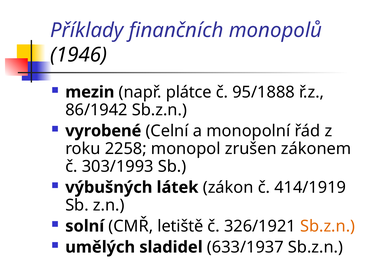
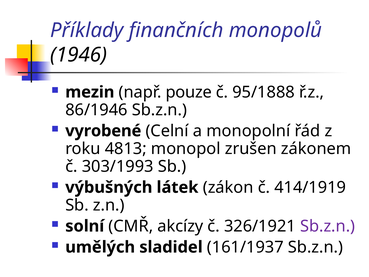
plátce: plátce -> pouze
86/1942: 86/1942 -> 86/1946
2258: 2258 -> 4813
letiště: letiště -> akcízy
Sb.z.n at (328, 226) colour: orange -> purple
633/1937: 633/1937 -> 161/1937
